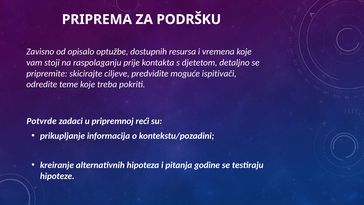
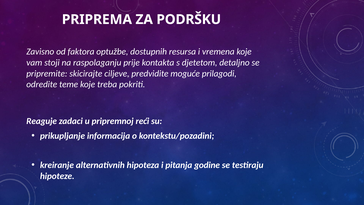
opisalo: opisalo -> faktora
ispitivači: ispitivači -> prilagodi
Potvrde: Potvrde -> Reaguje
